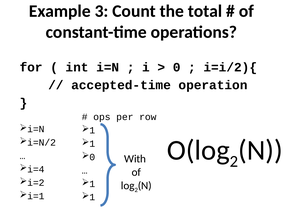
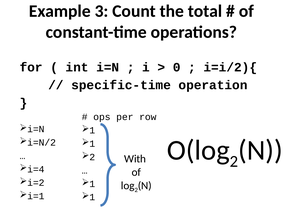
accepted-time: accepted-time -> specific-time
0 at (92, 157): 0 -> 2
